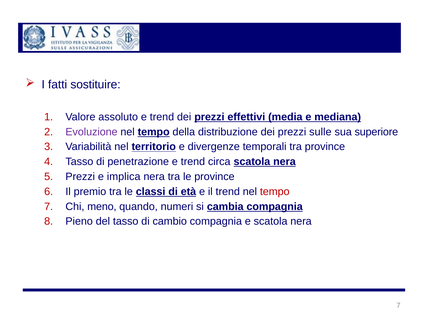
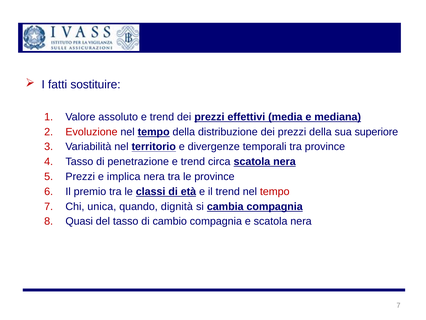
Evoluzione colour: purple -> red
prezzi sulle: sulle -> della
meno: meno -> unica
numeri: numeri -> dignità
Pieno: Pieno -> Quasi
